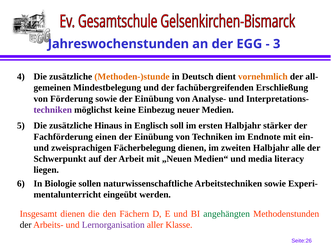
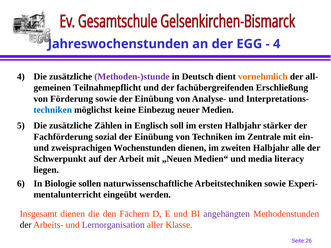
3 at (277, 44): 3 -> 4
Methoden-)stunde colour: orange -> purple
Mindestbelegung: Mindestbelegung -> Teilnahmepflicht
techniken at (53, 110) colour: purple -> blue
Hinaus: Hinaus -> Zählen
einen: einen -> sozial
Endnote: Endnote -> Zentrale
Fächerbelegung: Fächerbelegung -> Wochenstunden
angehängten colour: green -> purple
